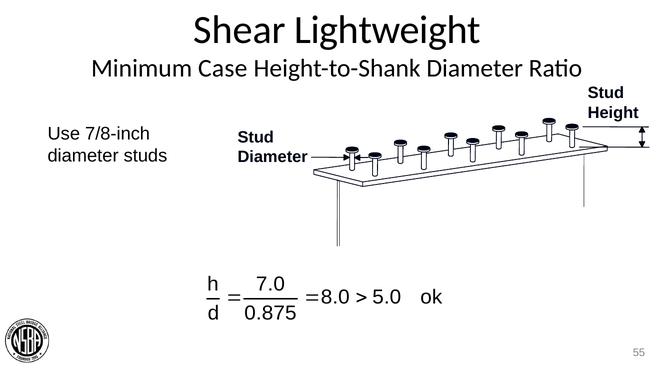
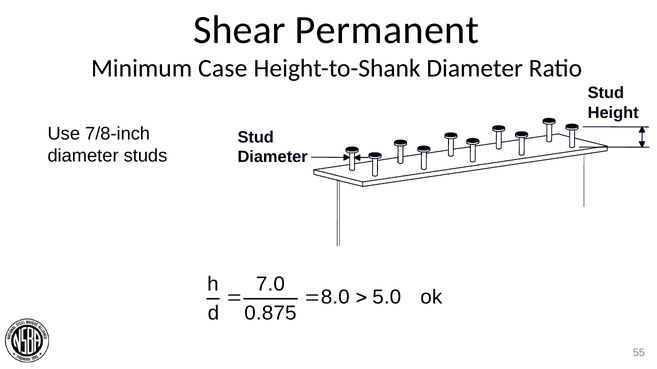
Lightweight: Lightweight -> Permanent
